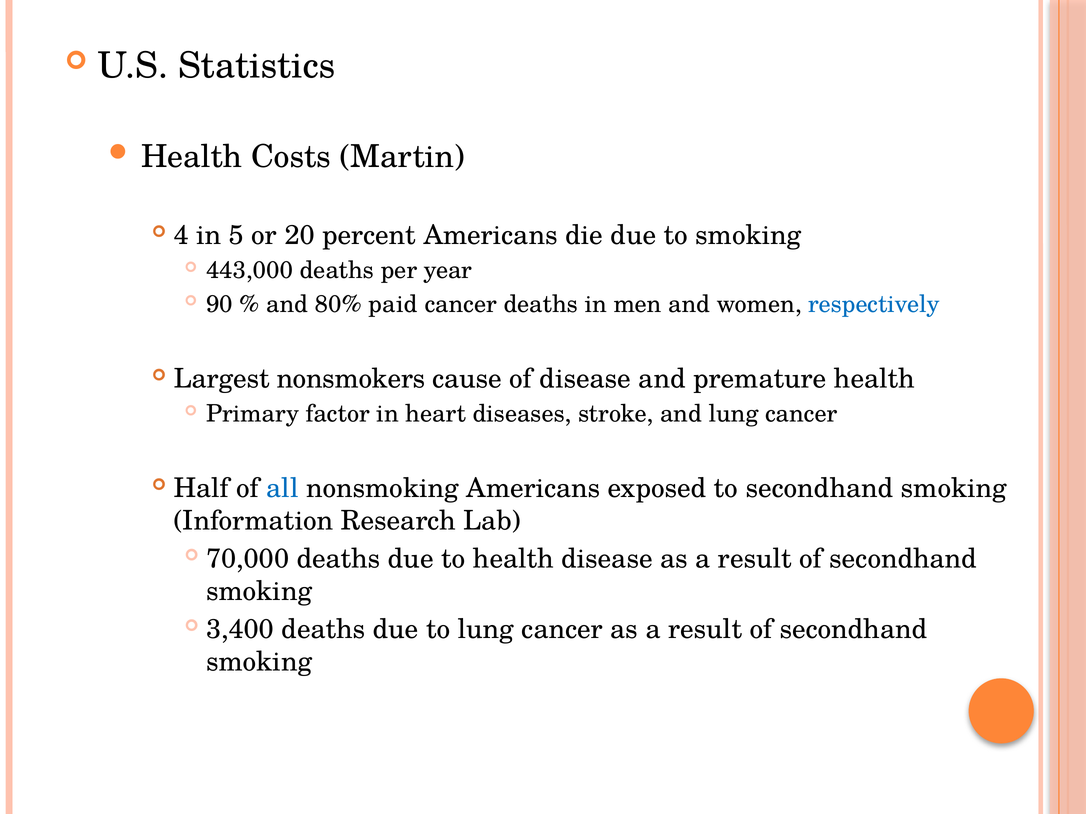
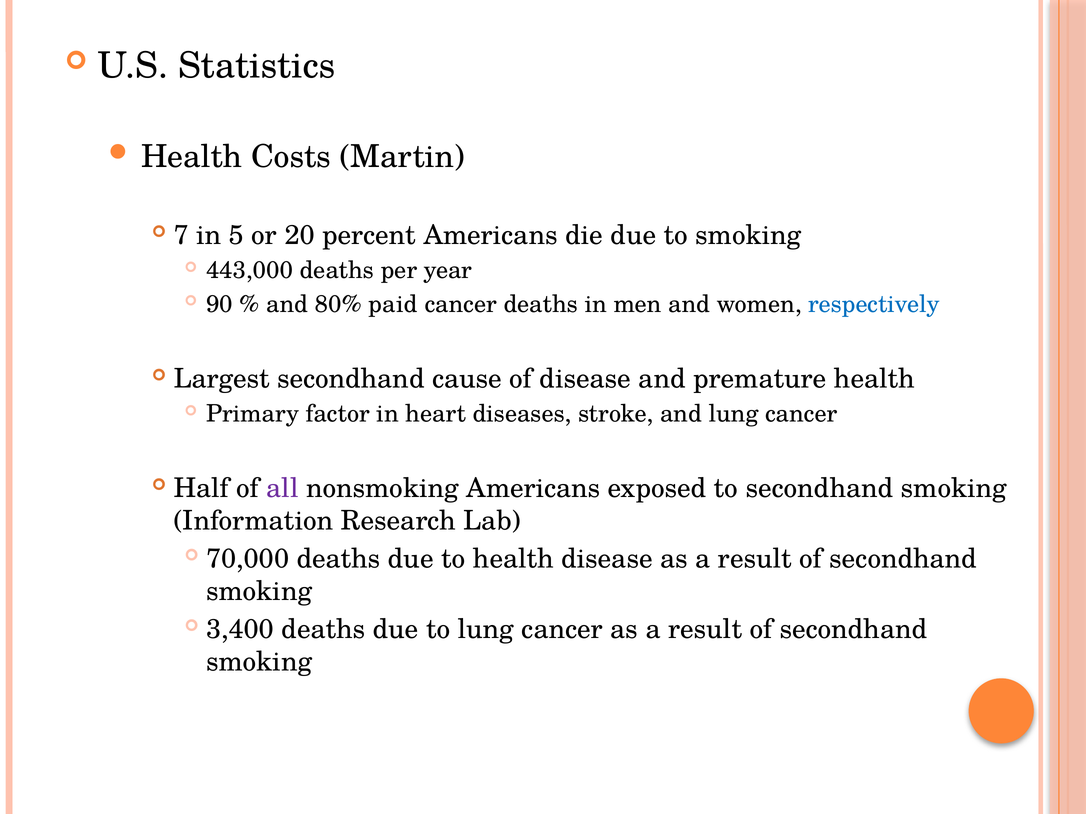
4: 4 -> 7
Largest nonsmokers: nonsmokers -> secondhand
all colour: blue -> purple
